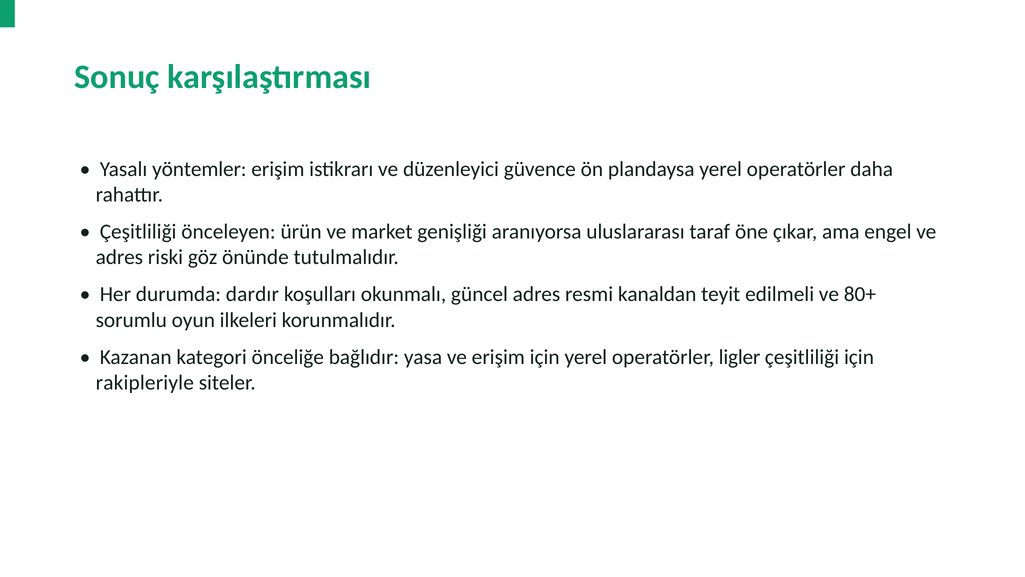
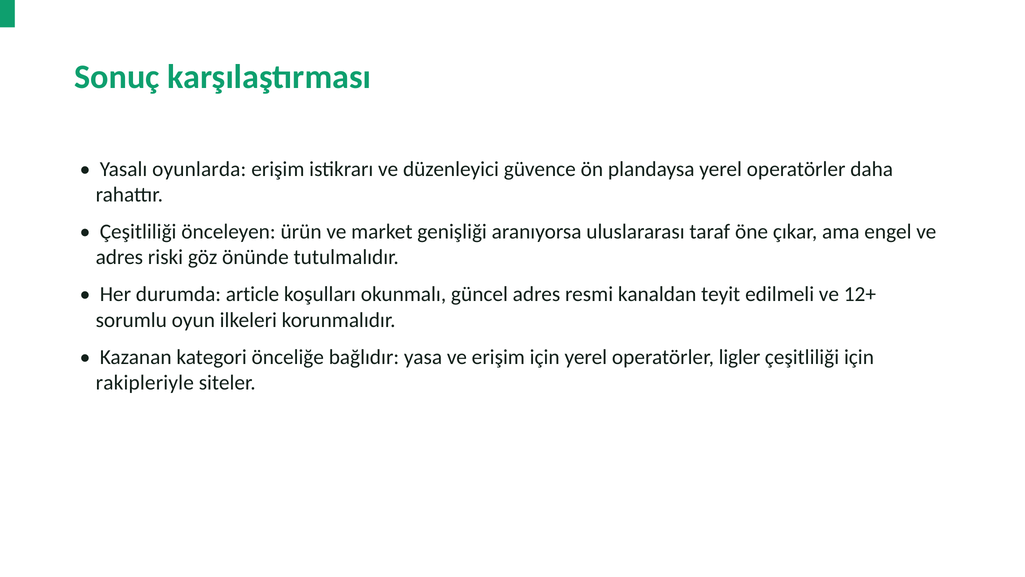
yöntemler: yöntemler -> oyunlarda
dardır: dardır -> article
80+: 80+ -> 12+
